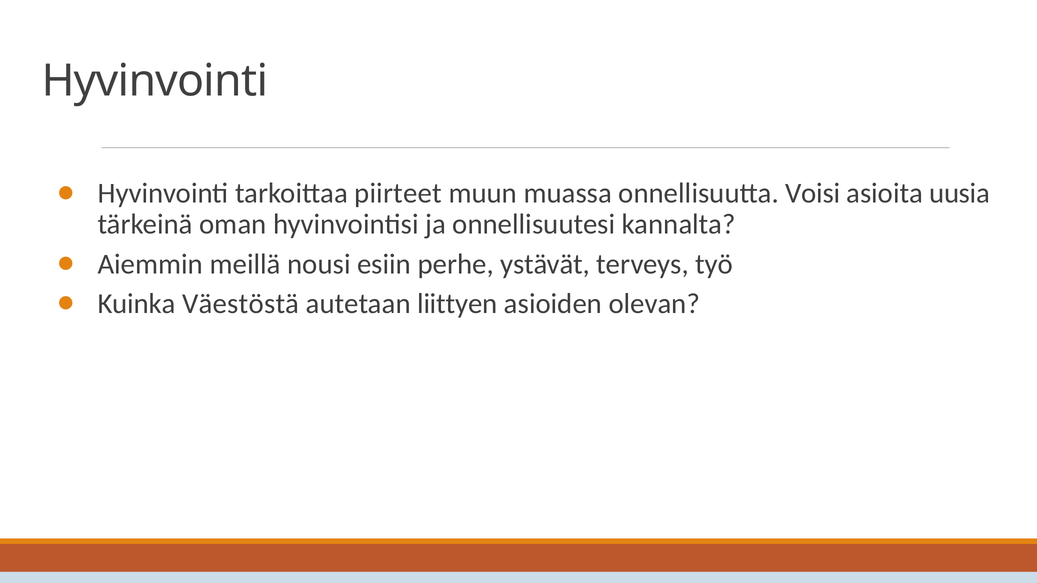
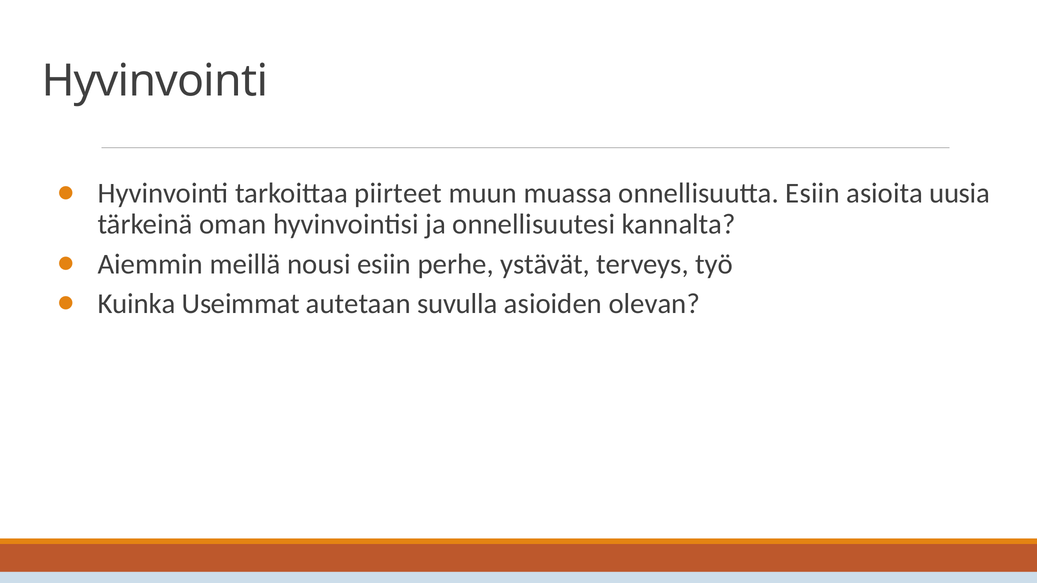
onnellisuutta Voisi: Voisi -> Esiin
Väestöstä: Väestöstä -> Useimmat
liittyen: liittyen -> suvulla
